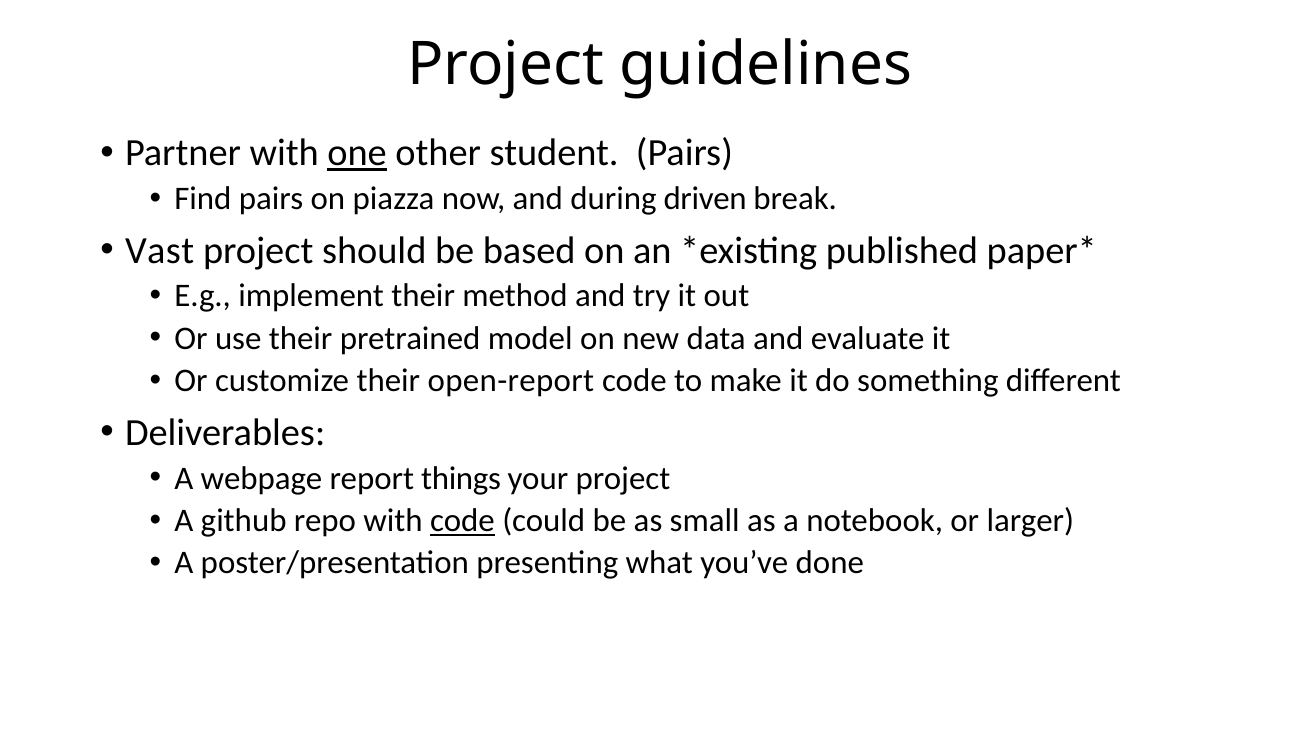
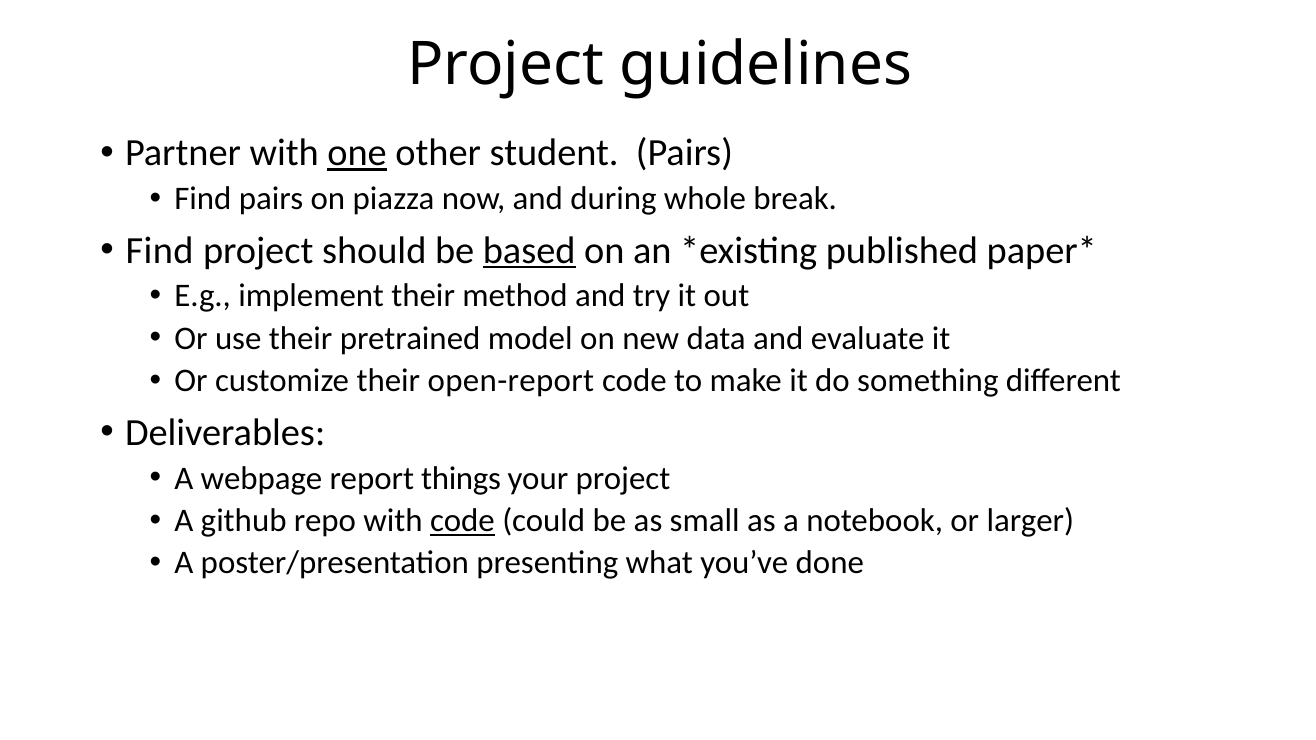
driven: driven -> whole
Vast at (160, 251): Vast -> Find
based underline: none -> present
